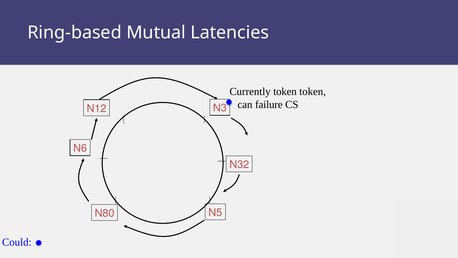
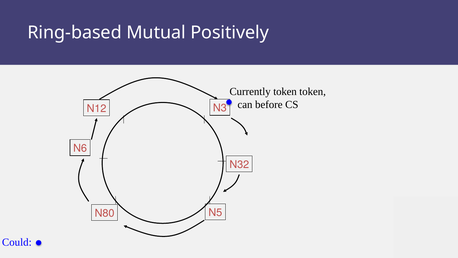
Latencies: Latencies -> Positively
failure: failure -> before
